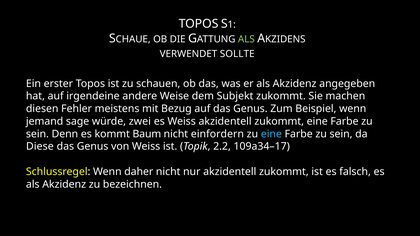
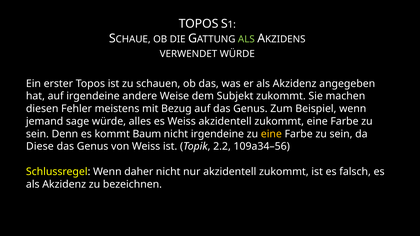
VERWENDET SOLLTE: SOLLTE -> WÜRDE
zwei: zwei -> alles
nicht einfordern: einfordern -> irgendeine
eine at (271, 134) colour: light blue -> yellow
109a34–17: 109a34–17 -> 109a34–56
